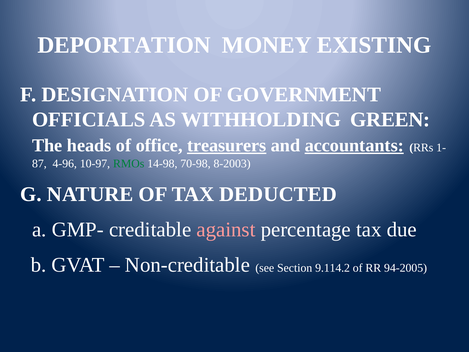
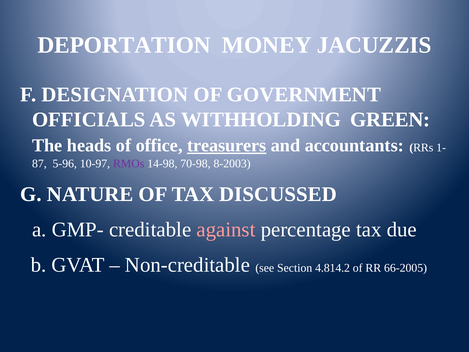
EXISTING: EXISTING -> JACUZZIS
accountants underline: present -> none
4-96: 4-96 -> 5-96
RMOs colour: green -> purple
DEDUCTED: DEDUCTED -> DISCUSSED
9.114.2: 9.114.2 -> 4.814.2
94-2005: 94-2005 -> 66-2005
